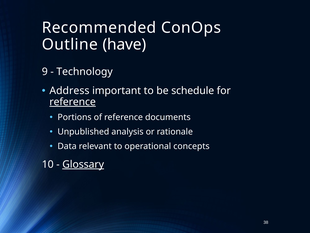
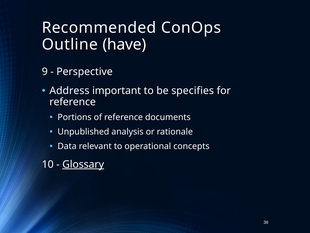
Technology: Technology -> Perspective
schedule: schedule -> specifies
reference at (73, 102) underline: present -> none
